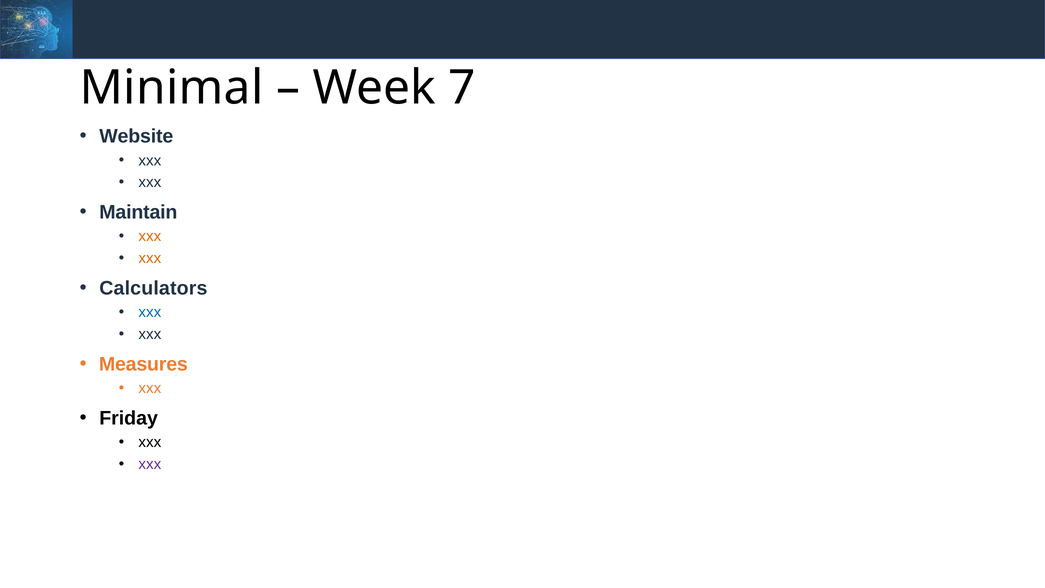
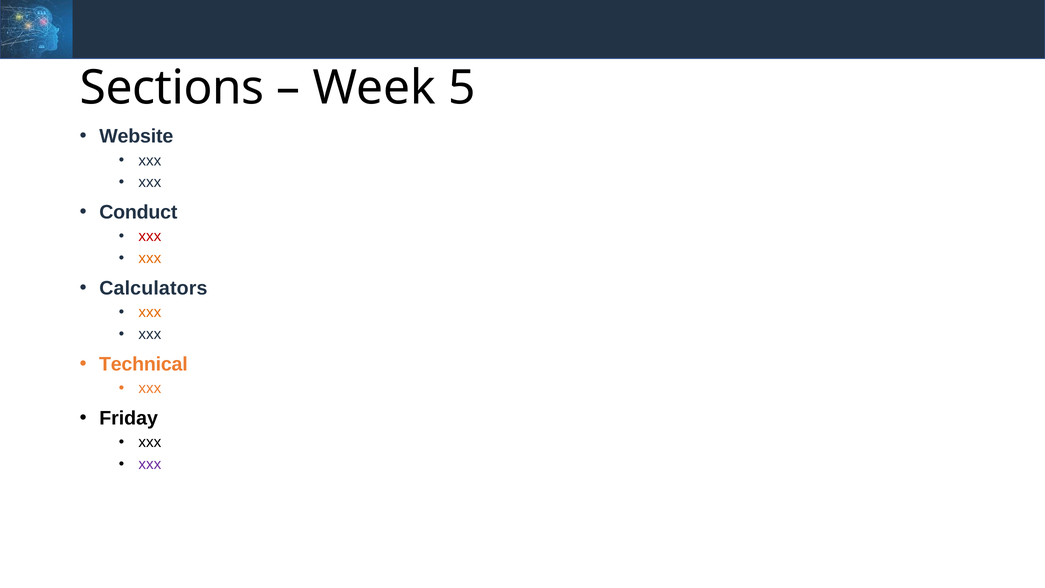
Minimal: Minimal -> Sections
7: 7 -> 5
Maintain: Maintain -> Conduct
xxx at (150, 236) colour: orange -> red
xxx at (150, 312) colour: blue -> orange
Measures: Measures -> Technical
